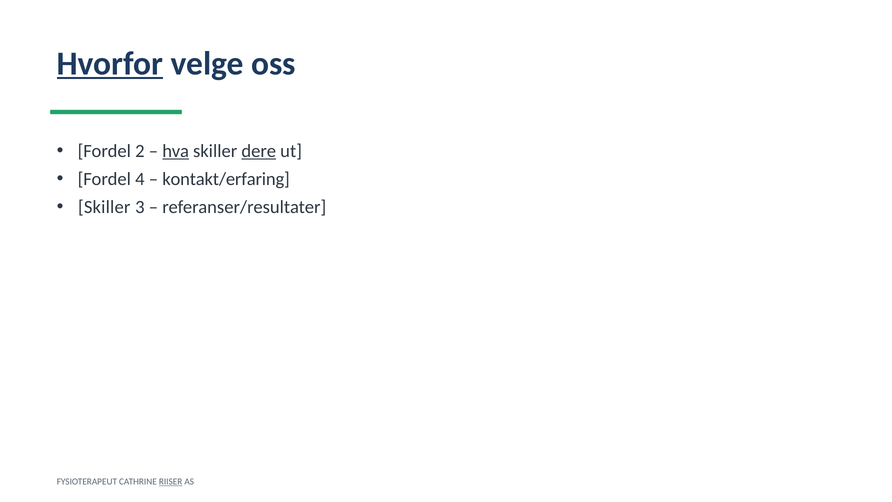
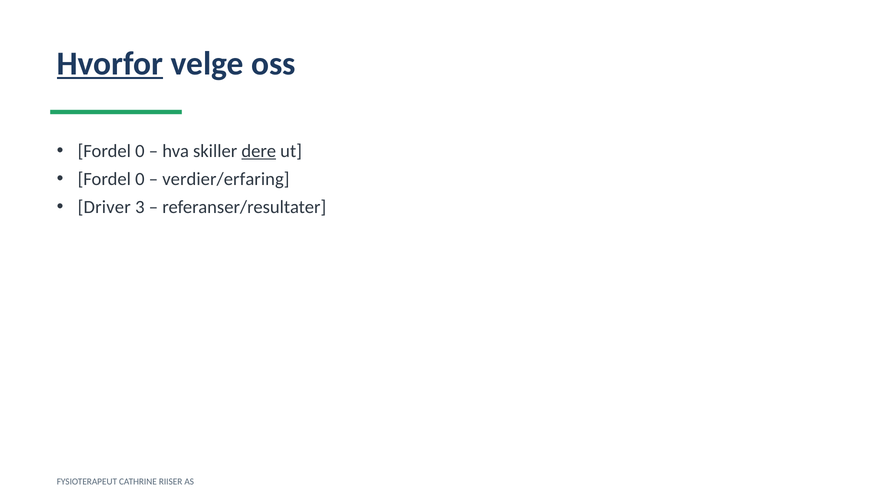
2 at (140, 151): 2 -> 0
hva underline: present -> none
4 at (140, 179): 4 -> 0
kontakt/erfaring: kontakt/erfaring -> verdier/erfaring
Skiller at (104, 207): Skiller -> Driver
RIISER underline: present -> none
